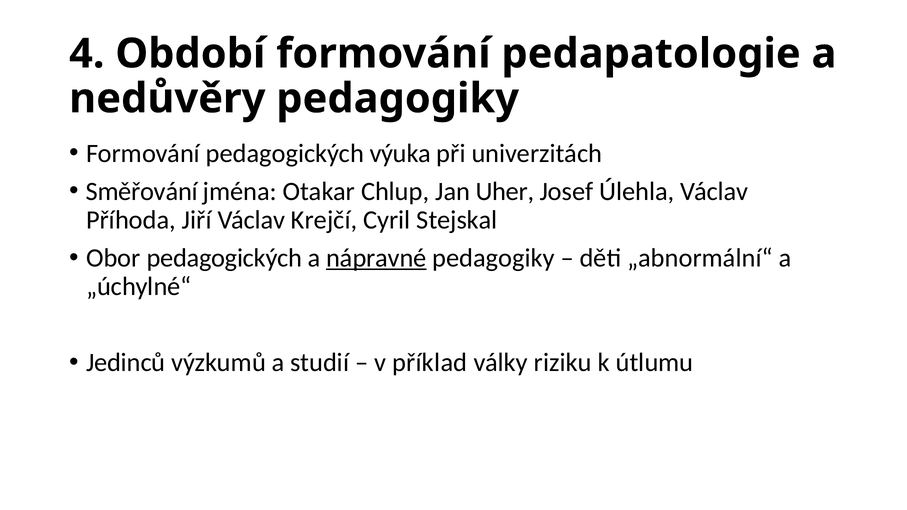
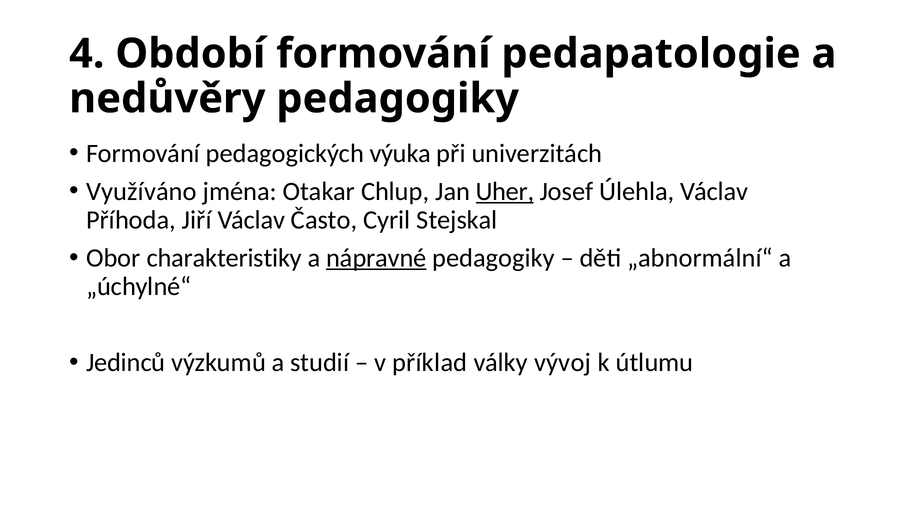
Směřování: Směřování -> Využíváno
Uher underline: none -> present
Krejčí: Krejčí -> Často
Obor pedagogických: pedagogických -> charakteristiky
riziku: riziku -> vývoj
